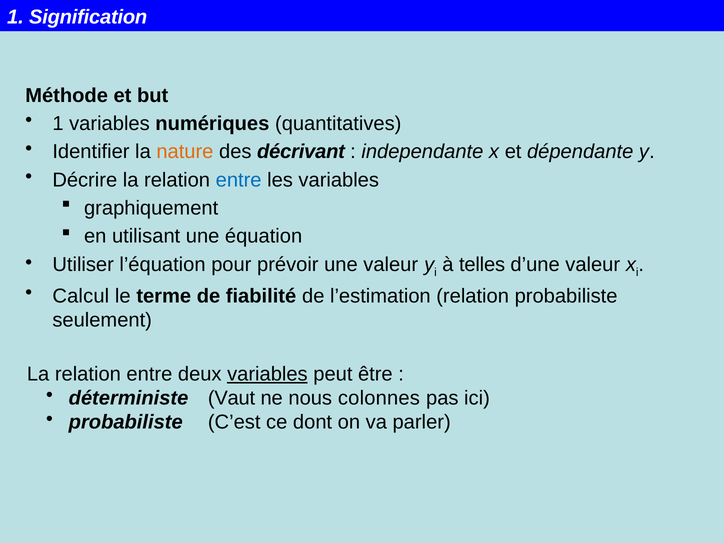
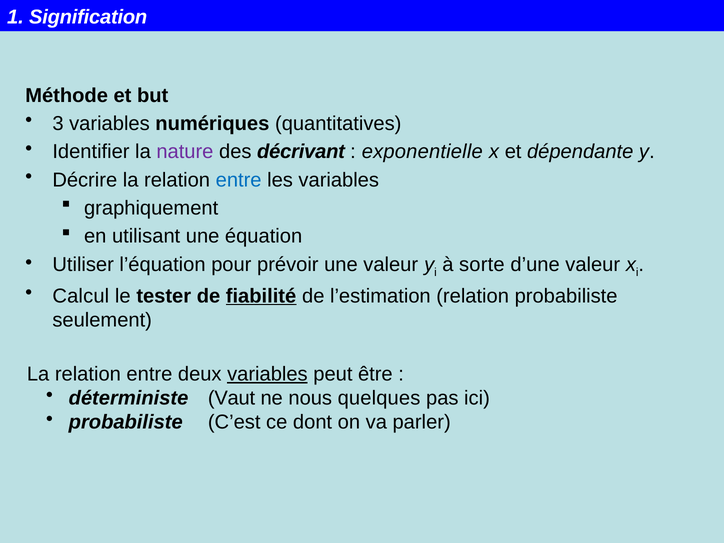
1 at (58, 124): 1 -> 3
nature colour: orange -> purple
independante: independante -> exponentielle
telles: telles -> sorte
terme: terme -> tester
fiabilité underline: none -> present
colonnes: colonnes -> quelques
